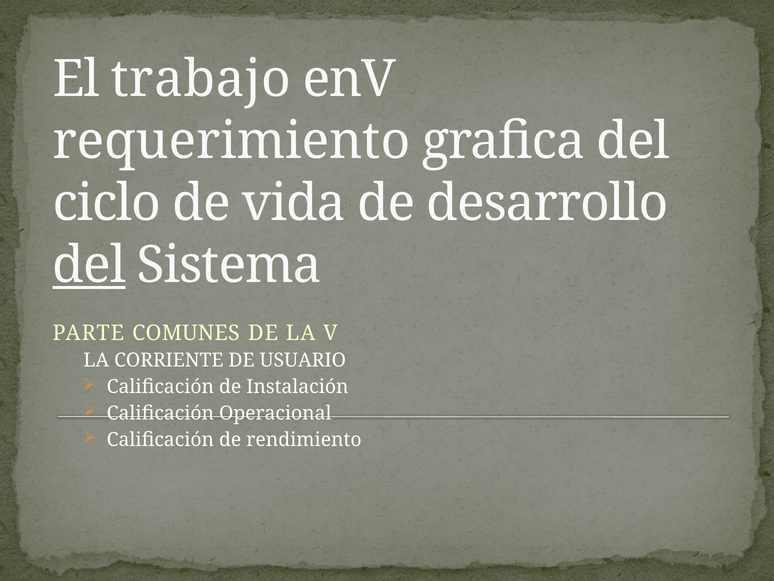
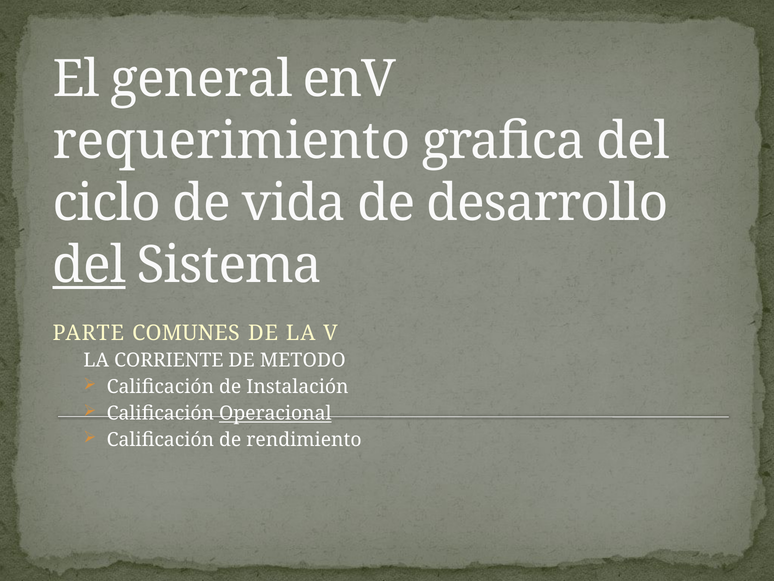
trabajo: trabajo -> general
USUARIO: USUARIO -> METODO
Operacional underline: none -> present
